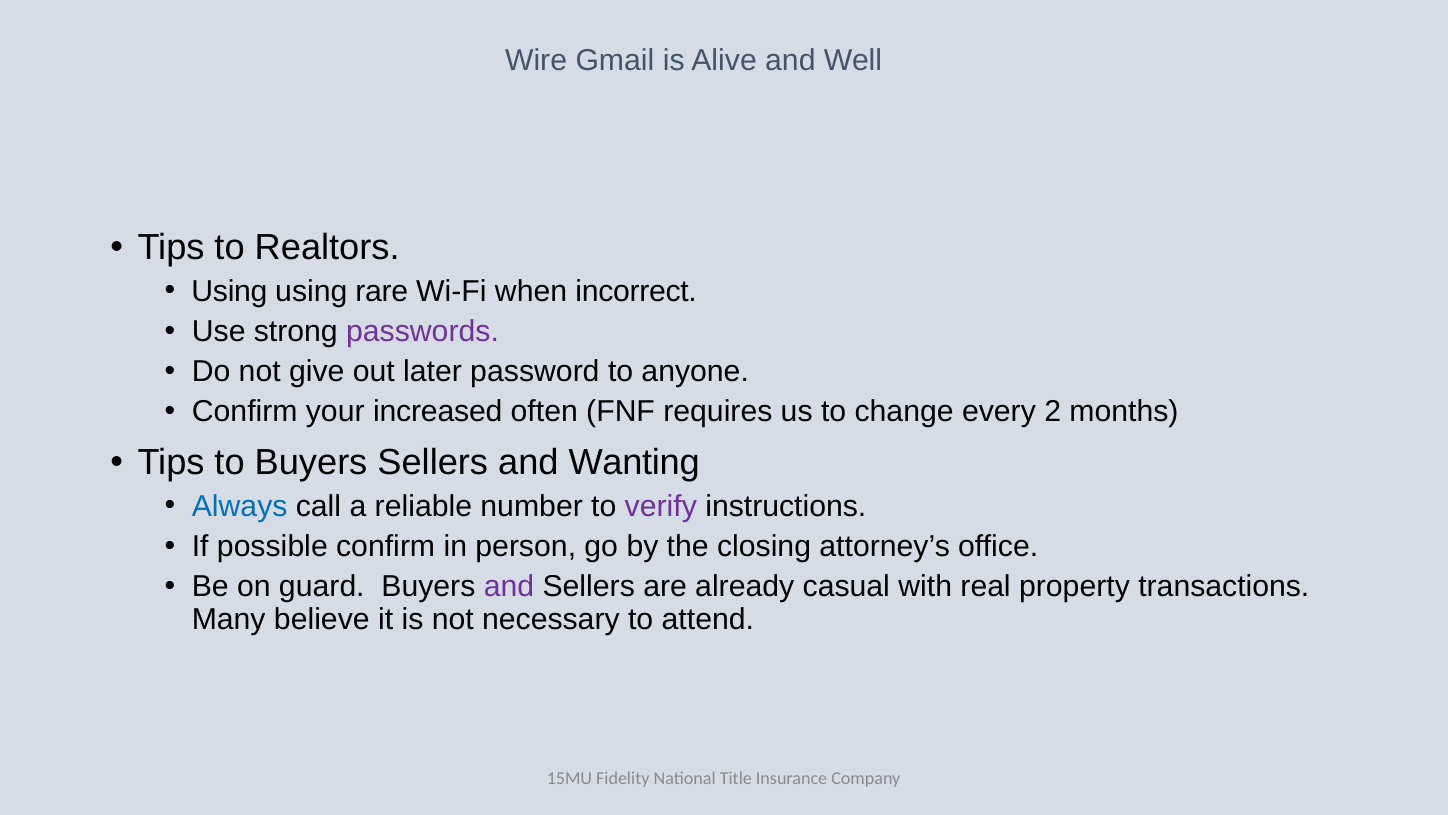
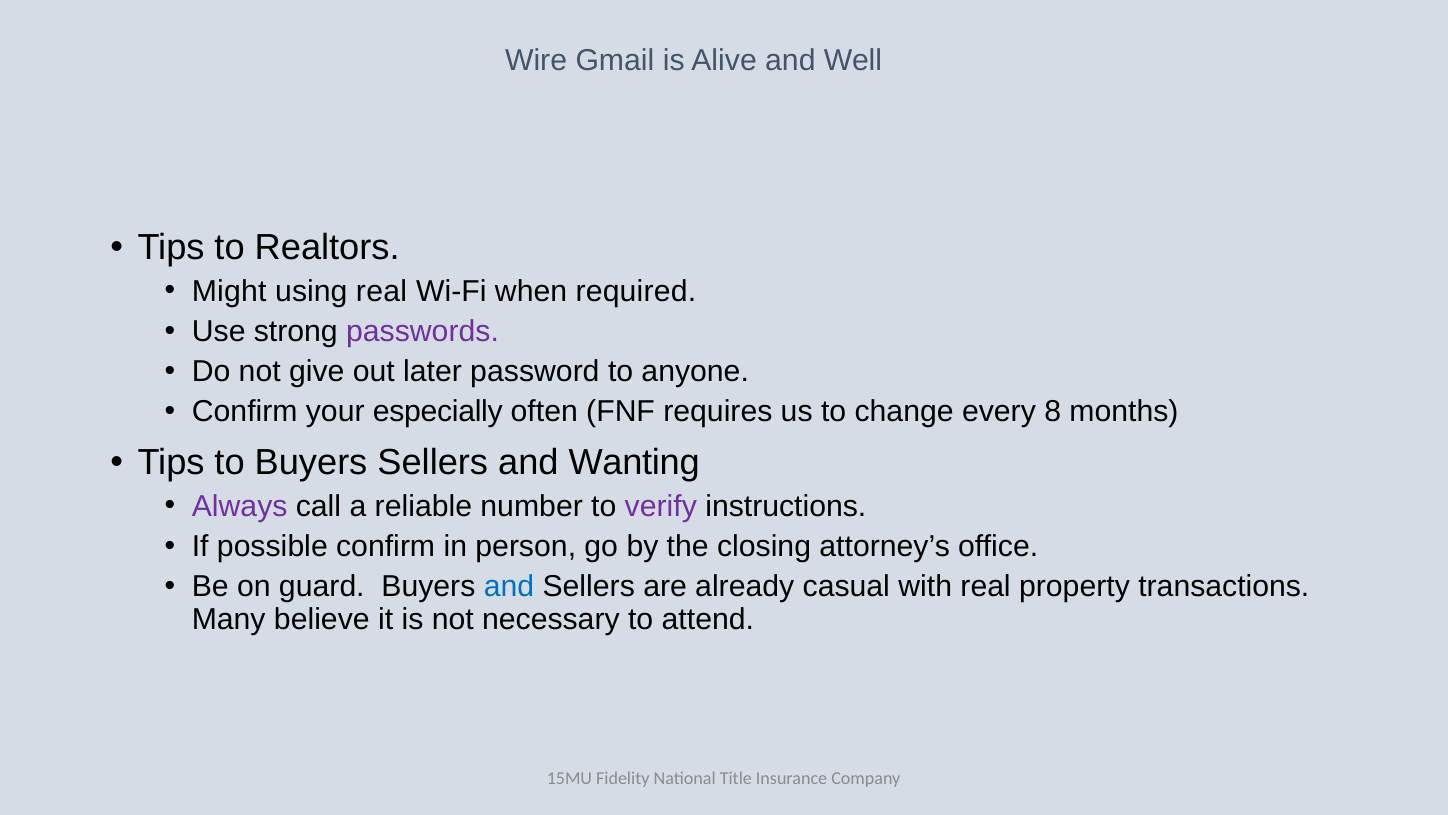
Using at (229, 291): Using -> Might
using rare: rare -> real
incorrect: incorrect -> required
increased: increased -> especially
2: 2 -> 8
Always colour: blue -> purple
and at (509, 586) colour: purple -> blue
